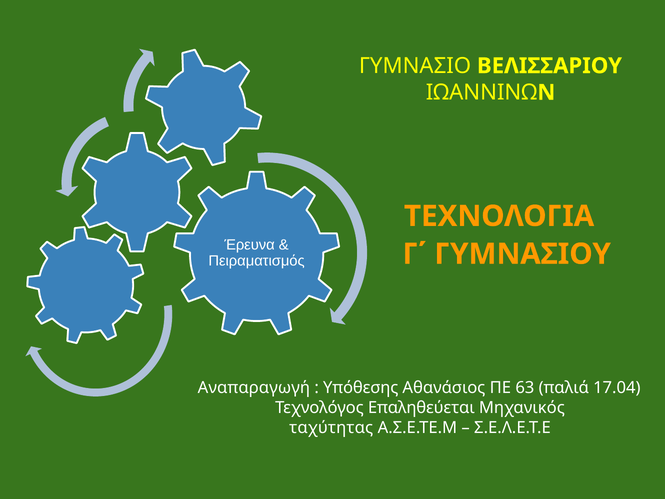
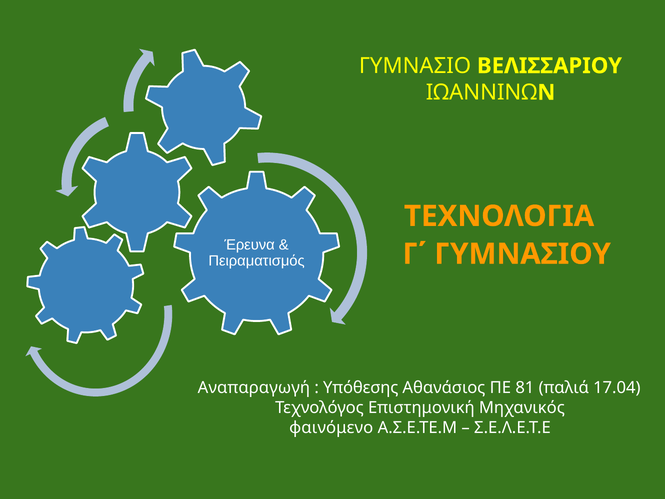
63: 63 -> 81
Επαληθεύεται: Επαληθεύεται -> Επιστημονική
ταχύτητας: ταχύτητας -> φαινόμενο
